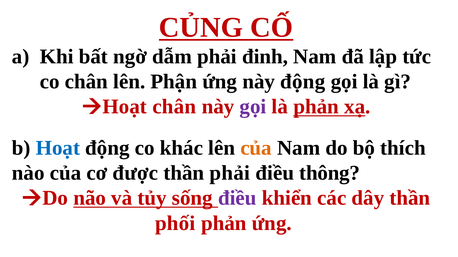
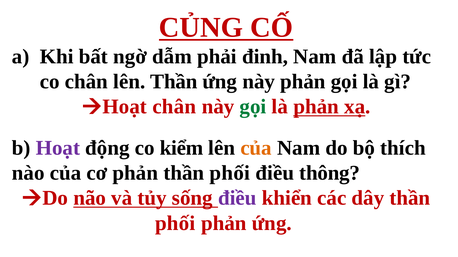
lên Phận: Phận -> Thần
này động: động -> phản
gọi at (253, 107) colour: purple -> green
Hoạt at (58, 148) colour: blue -> purple
khác: khác -> kiểm
cơ được: được -> phản
phải at (230, 173): phải -> phối
